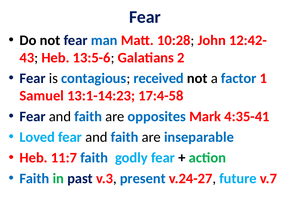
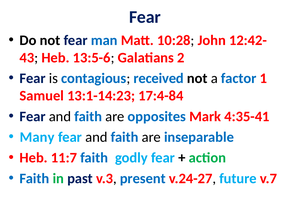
17:4-58: 17:4-58 -> 17:4-84
Loved: Loved -> Many
